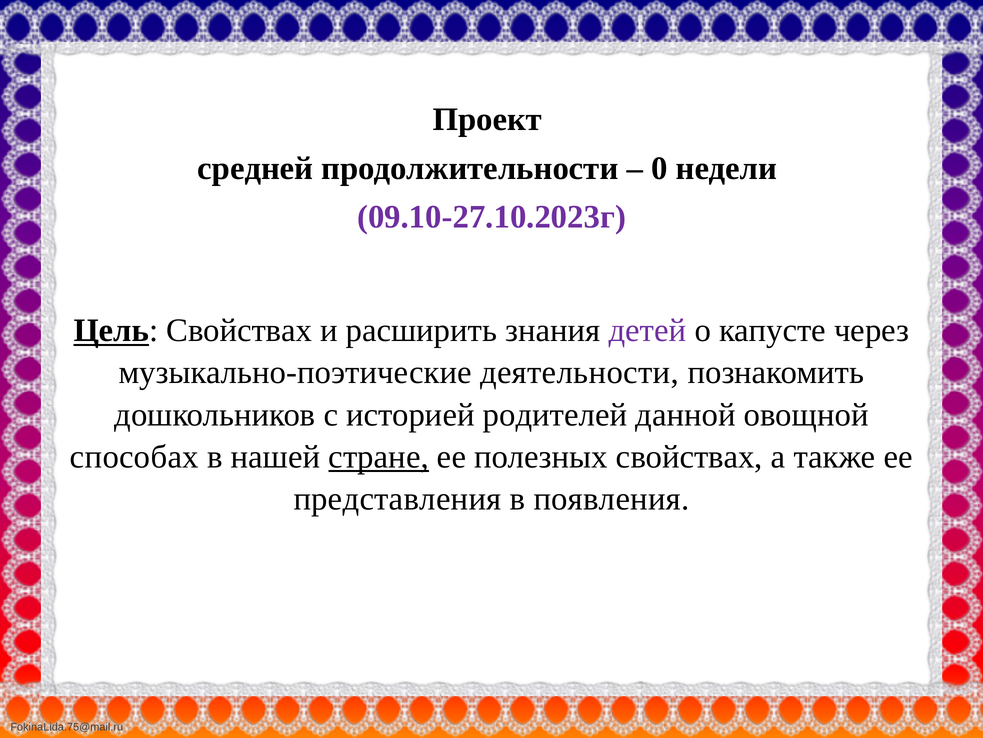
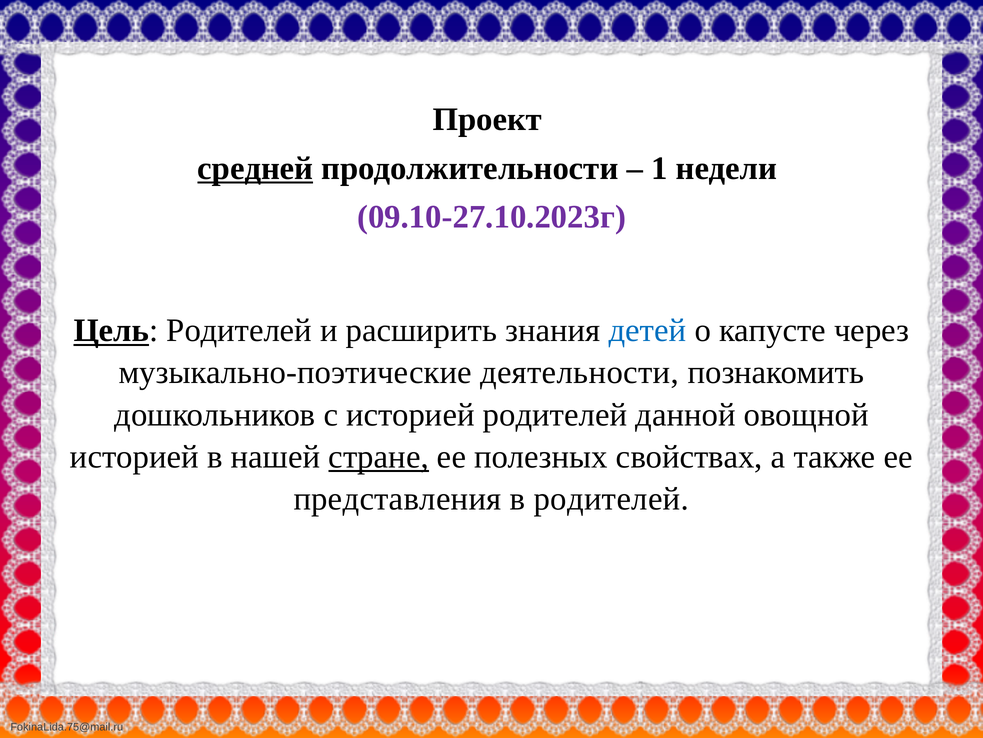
средней underline: none -> present
0: 0 -> 1
Цель Свойствах: Свойствах -> Родителей
детей colour: purple -> blue
способах at (134, 456): способах -> историей
в появления: появления -> родителей
